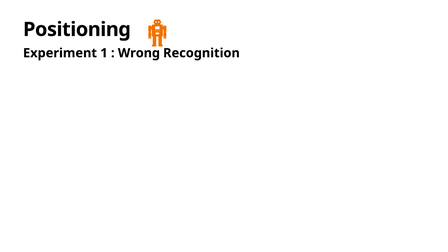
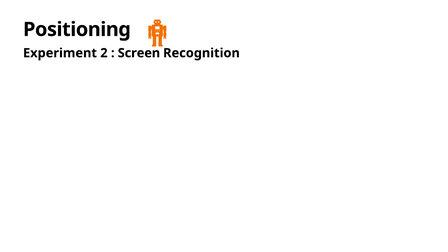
1: 1 -> 2
Wrong: Wrong -> Screen
